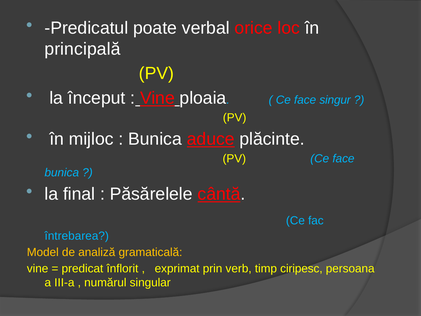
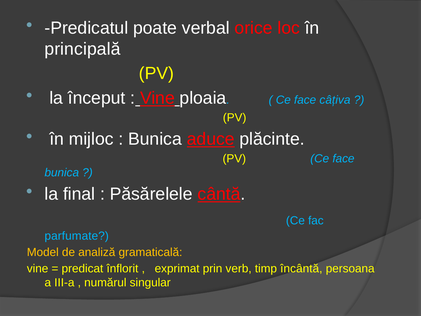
singur: singur -> câțiva
întrebarea: întrebarea -> parfumate
ciripesc: ciripesc -> încântă
